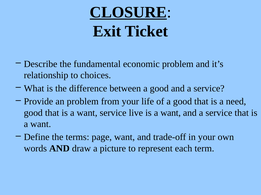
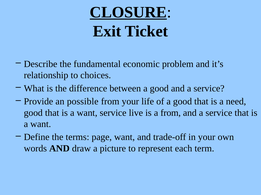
an problem: problem -> possible
want at (171, 113): want -> from
